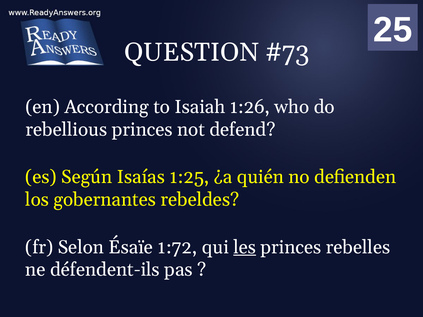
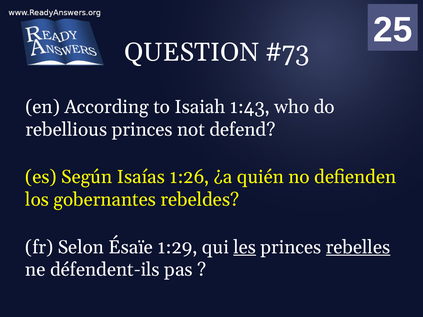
1:26: 1:26 -> 1:43
1:25: 1:25 -> 1:26
1:72: 1:72 -> 1:29
rebelles underline: none -> present
